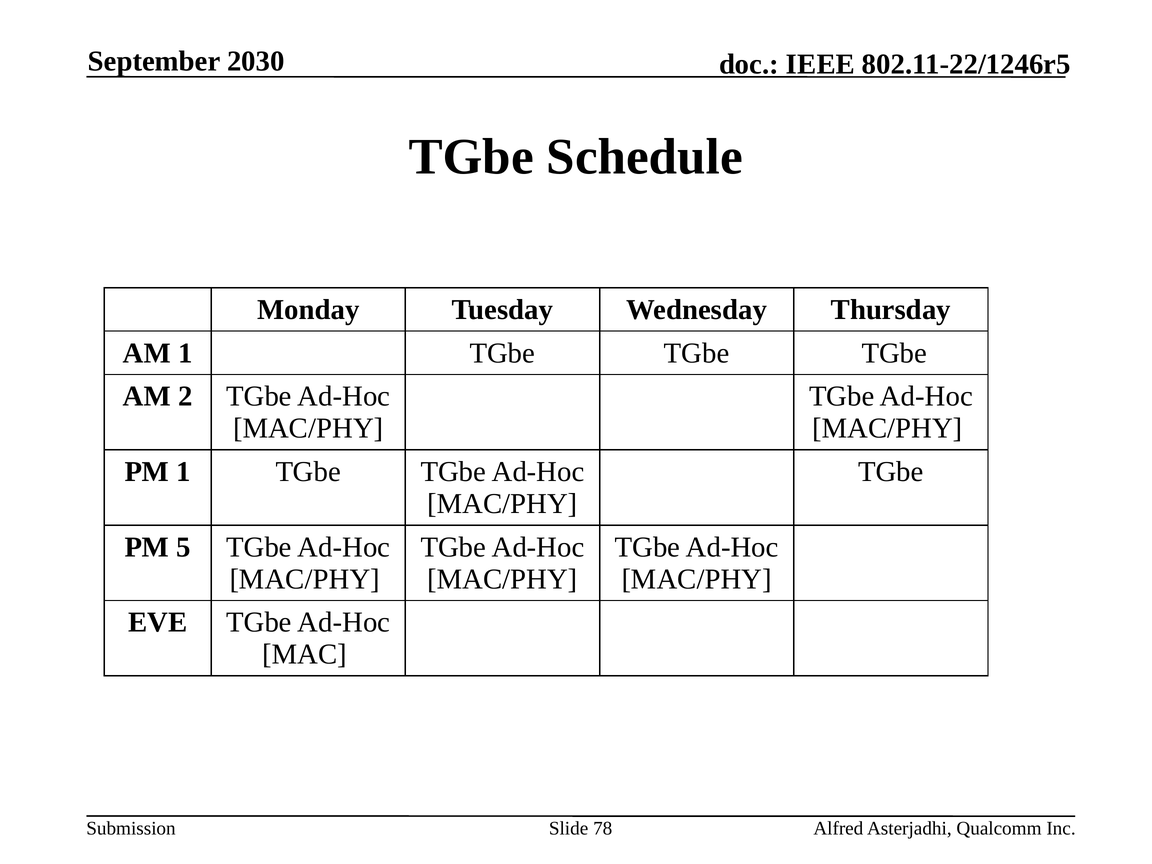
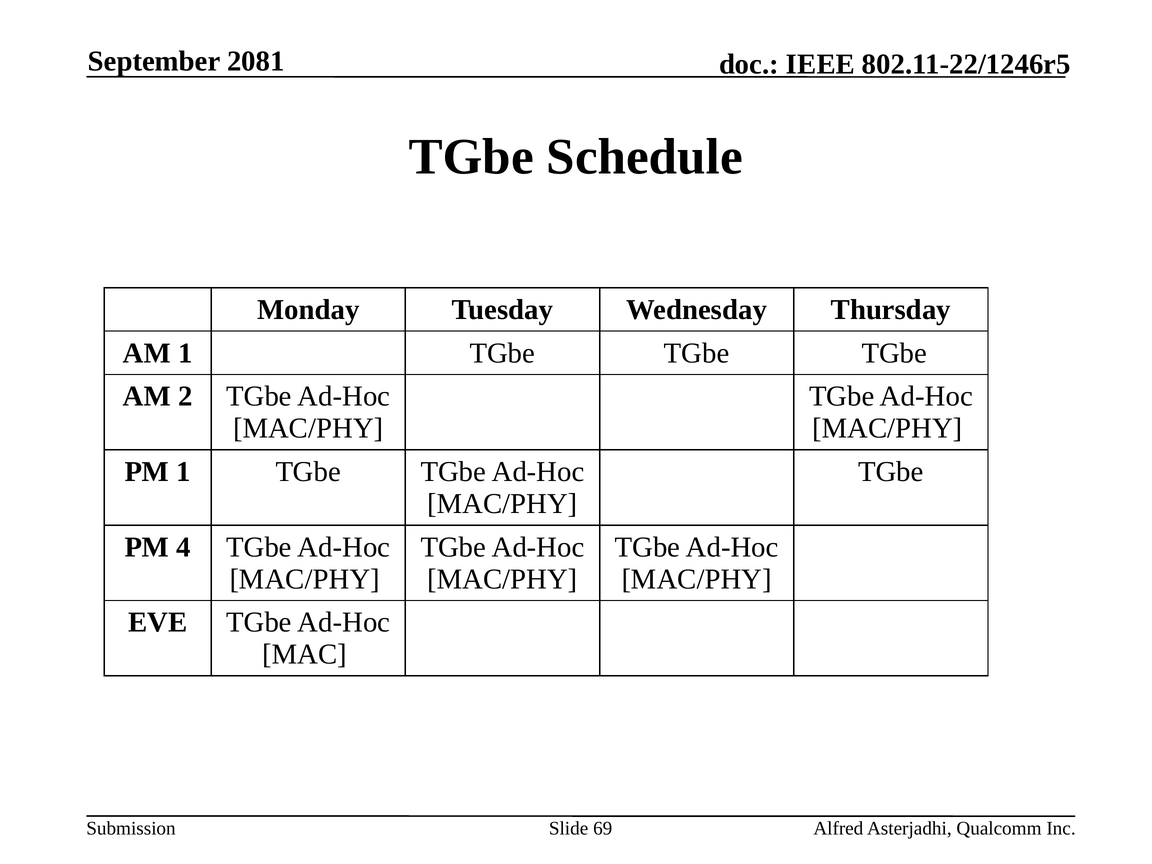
2030: 2030 -> 2081
5: 5 -> 4
78: 78 -> 69
